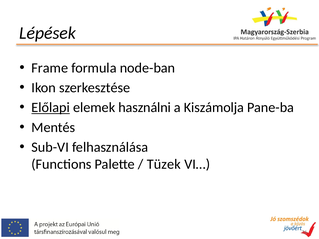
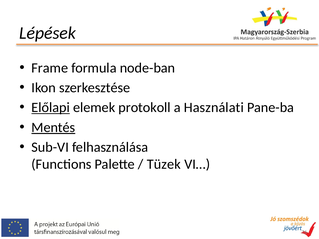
használni: használni -> protokoll
Kiszámolja: Kiszámolja -> Használati
Mentés underline: none -> present
